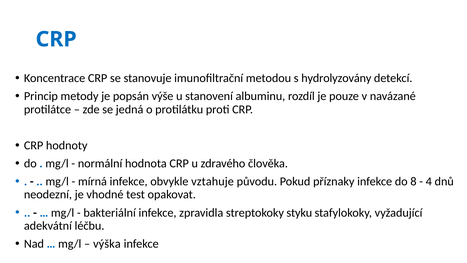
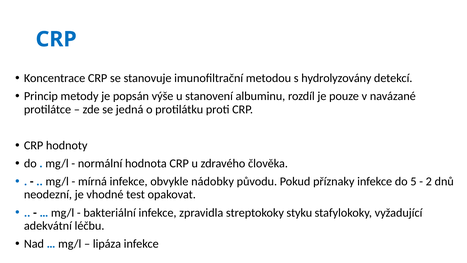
vztahuje: vztahuje -> nádobky
8: 8 -> 5
4: 4 -> 2
výška: výška -> lipáza
